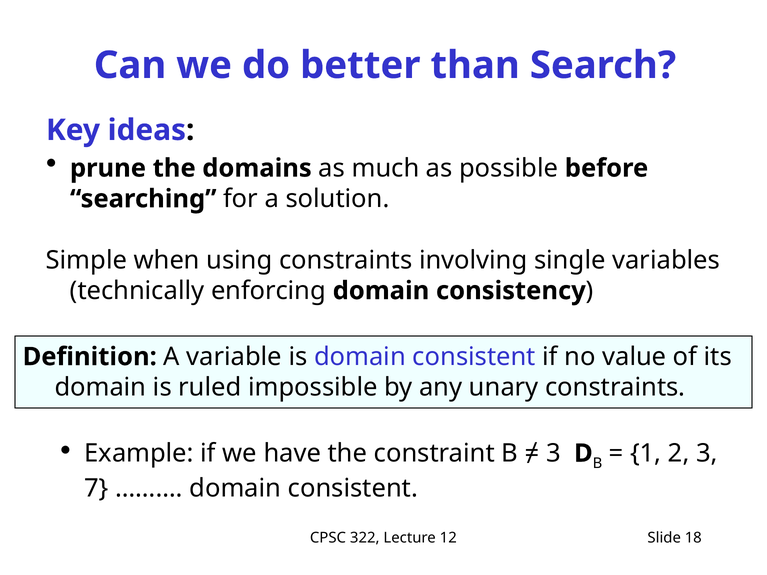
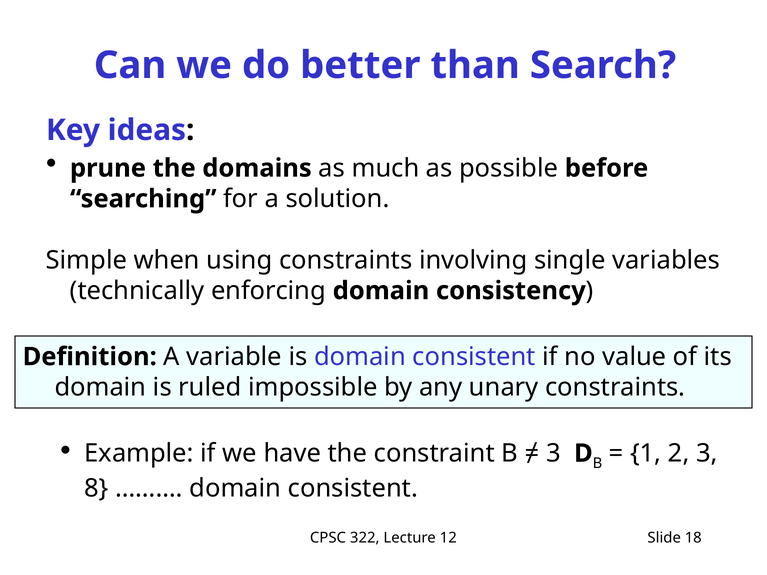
7: 7 -> 8
